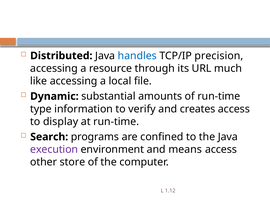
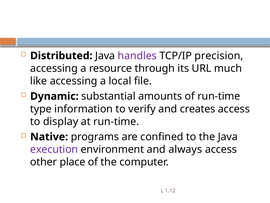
handles colour: blue -> purple
Search: Search -> Native
means: means -> always
store: store -> place
